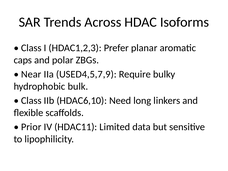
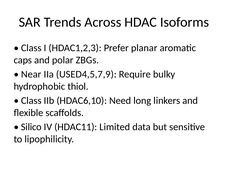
bulk: bulk -> thiol
Prior: Prior -> Silico
